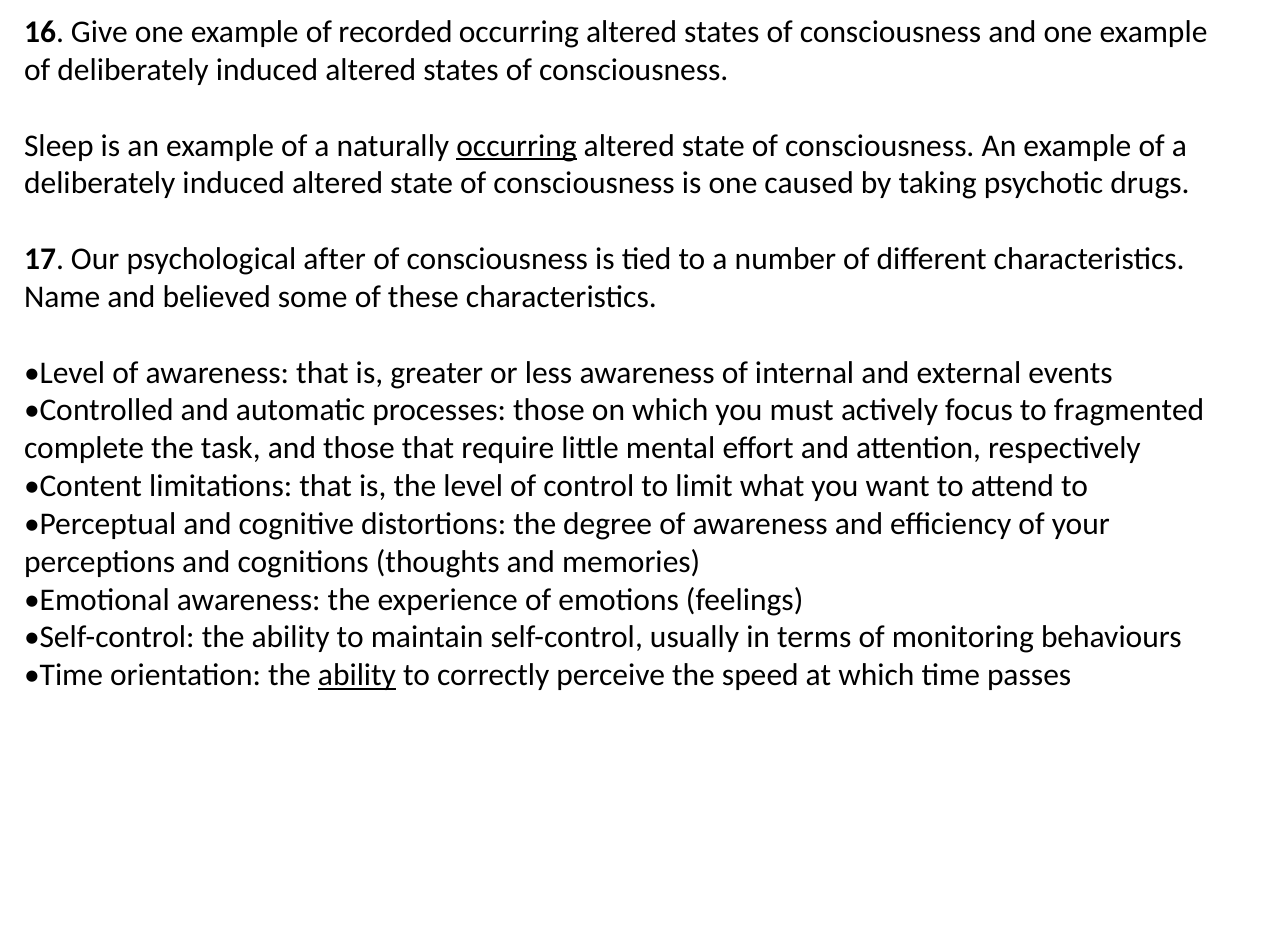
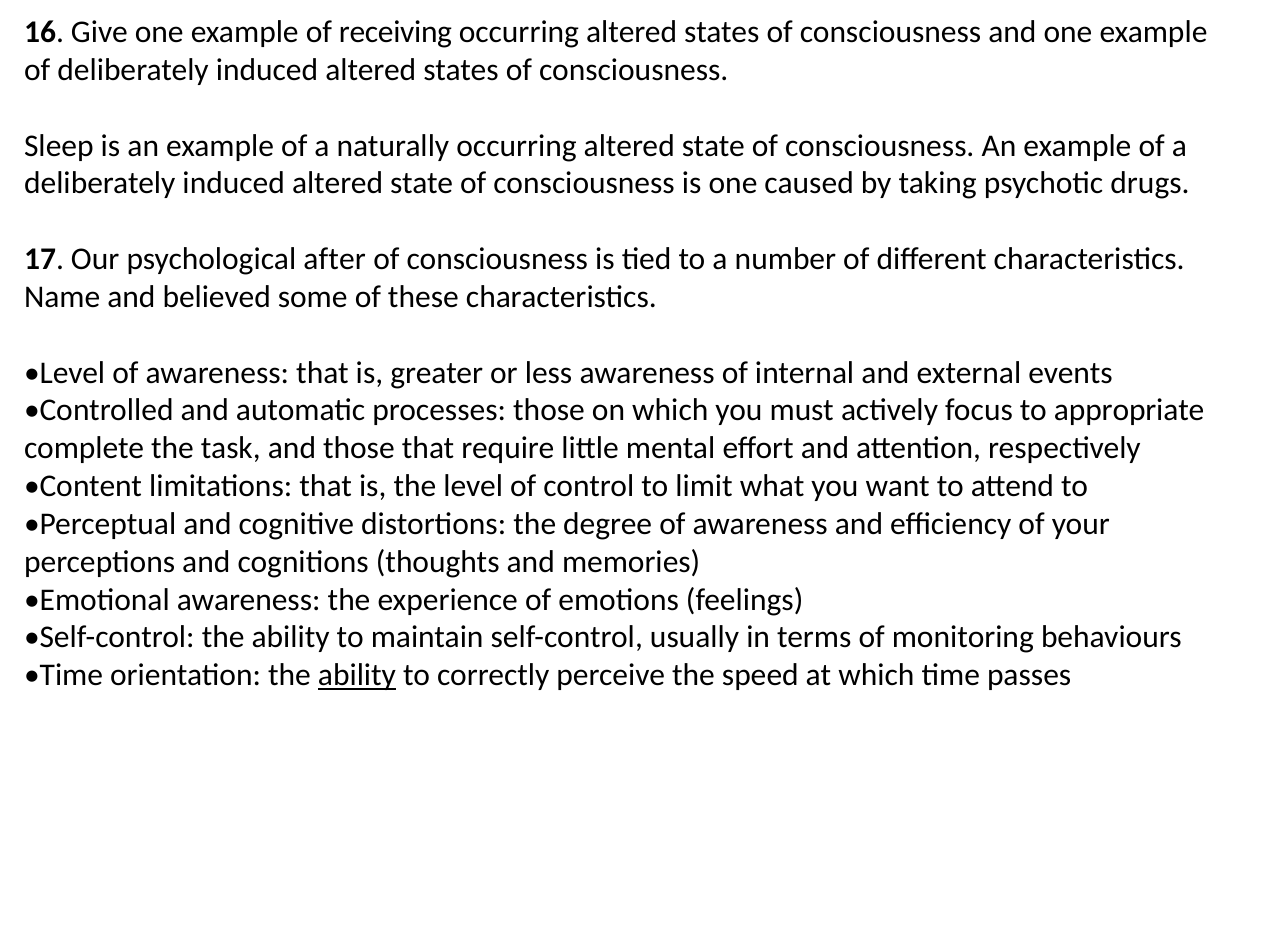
recorded: recorded -> receiving
occurring at (517, 146) underline: present -> none
fragmented: fragmented -> appropriate
